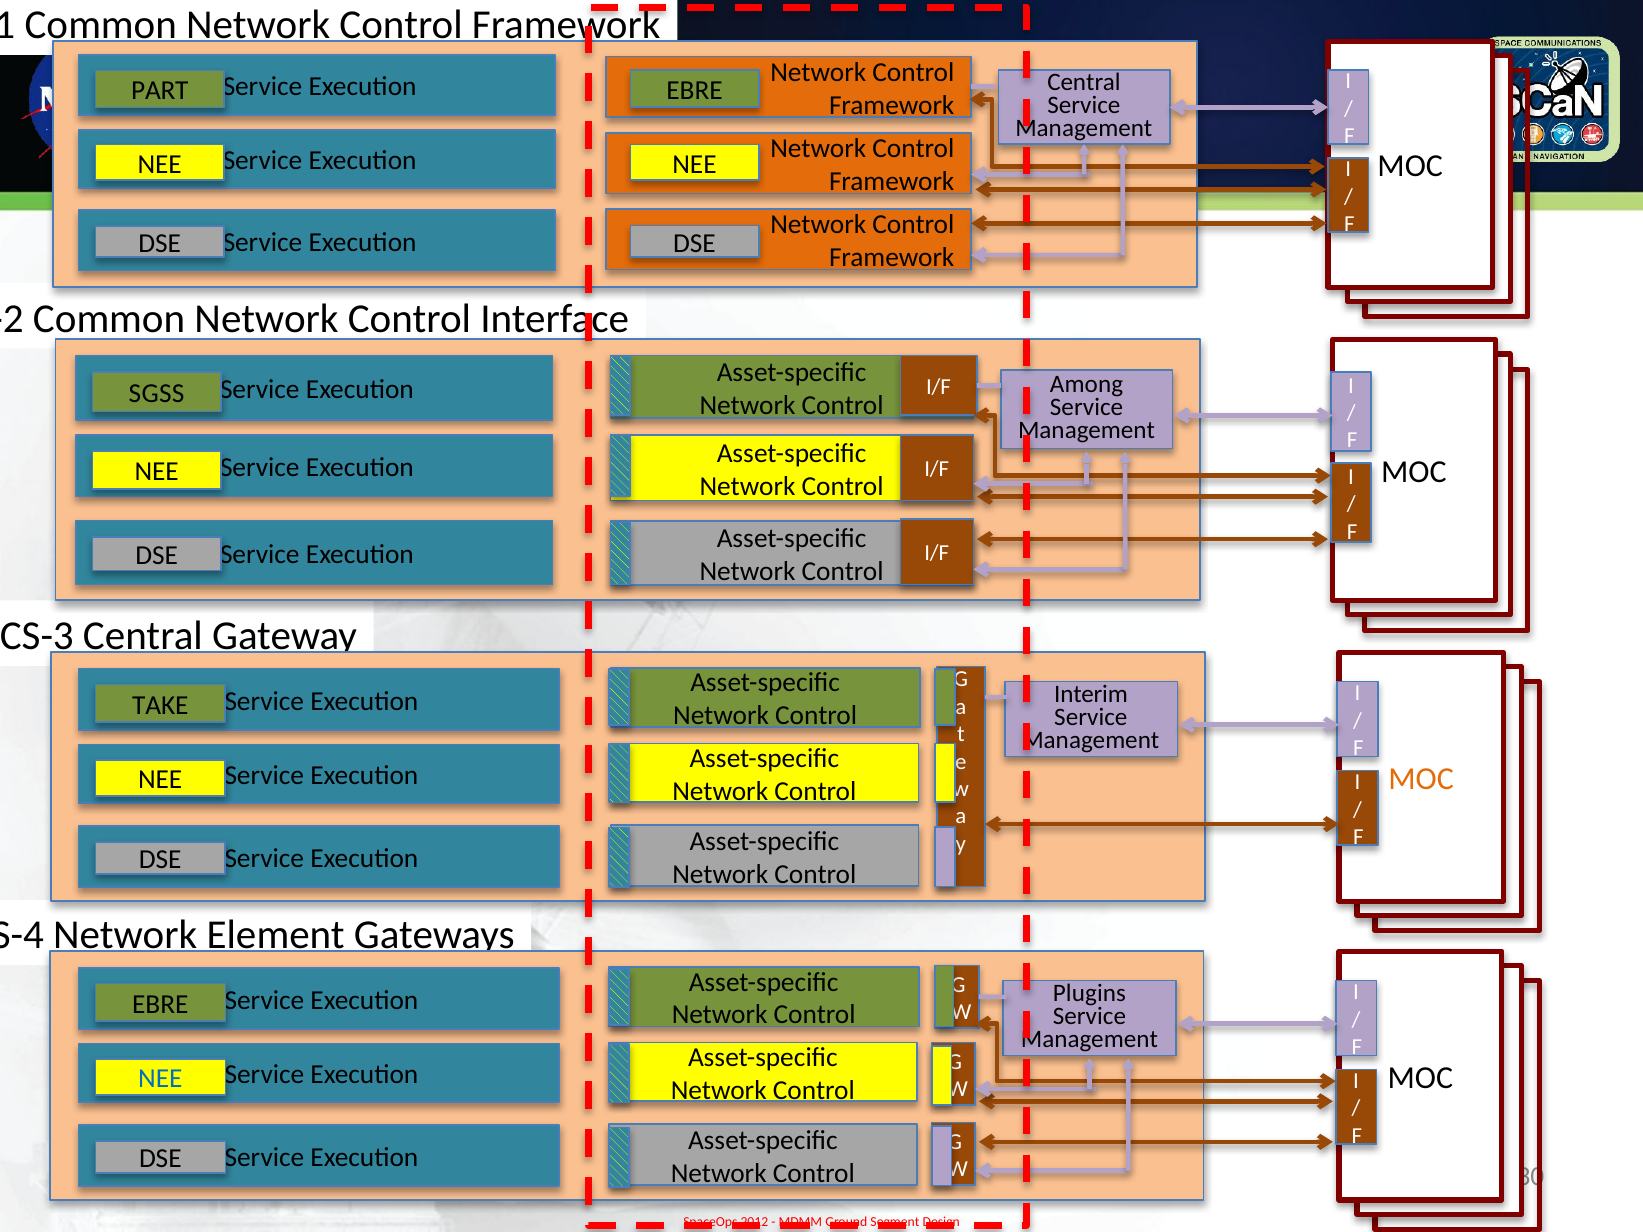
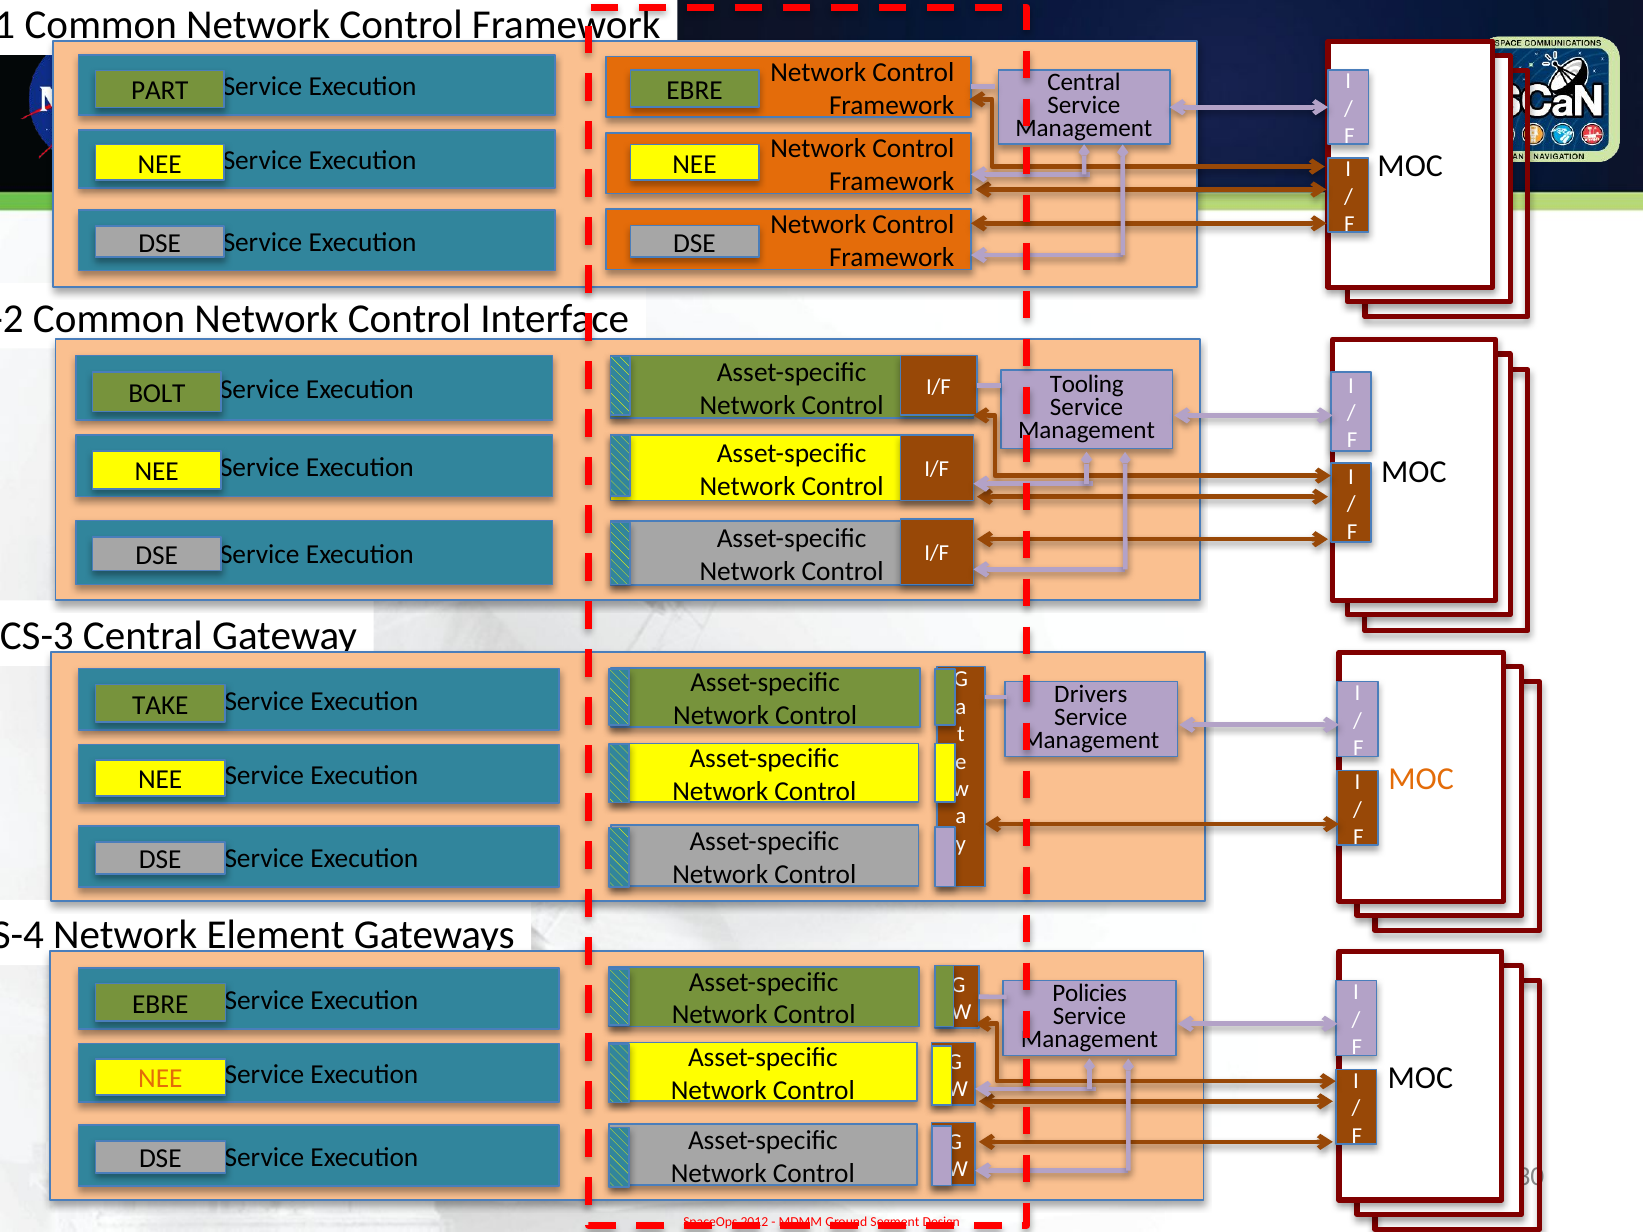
Among: Among -> Tooling
SGSS: SGSS -> BOLT
Interim: Interim -> Drivers
Plugins: Plugins -> Policies
NEE at (160, 1079) colour: blue -> orange
